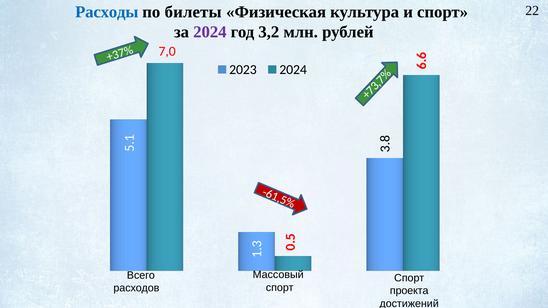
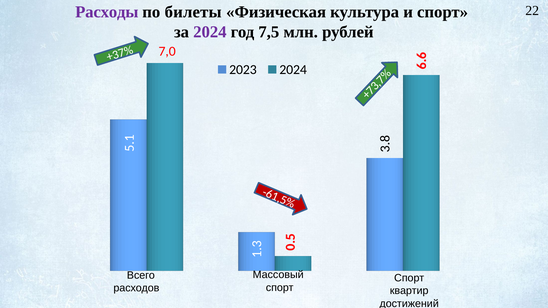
Расходы colour: blue -> purple
3,2: 3,2 -> 7,5
проекта: проекта -> квартир
